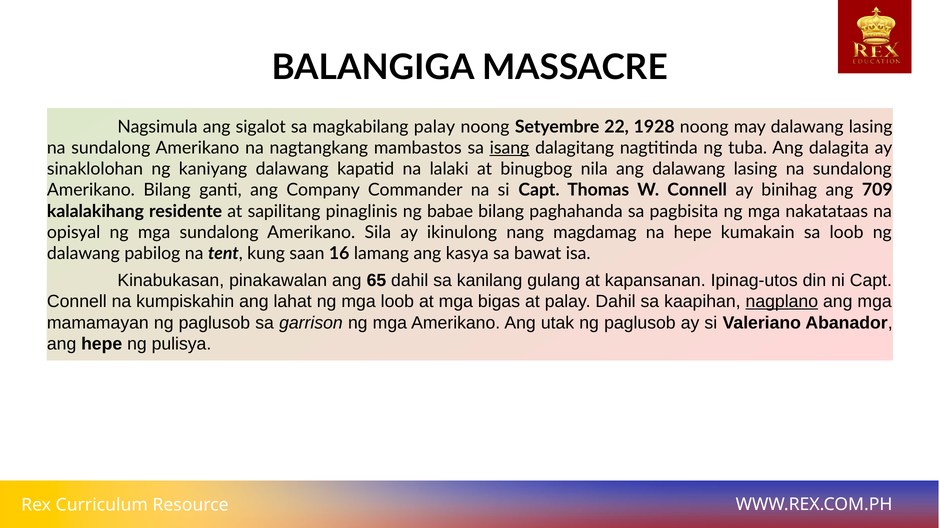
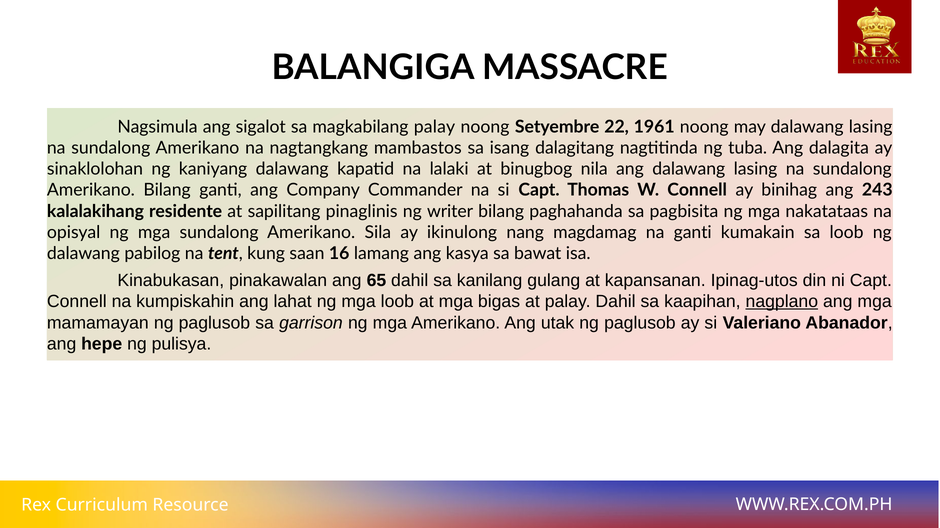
1928: 1928 -> 1961
isang underline: present -> none
709: 709 -> 243
babae: babae -> writer
na hepe: hepe -> ganti
